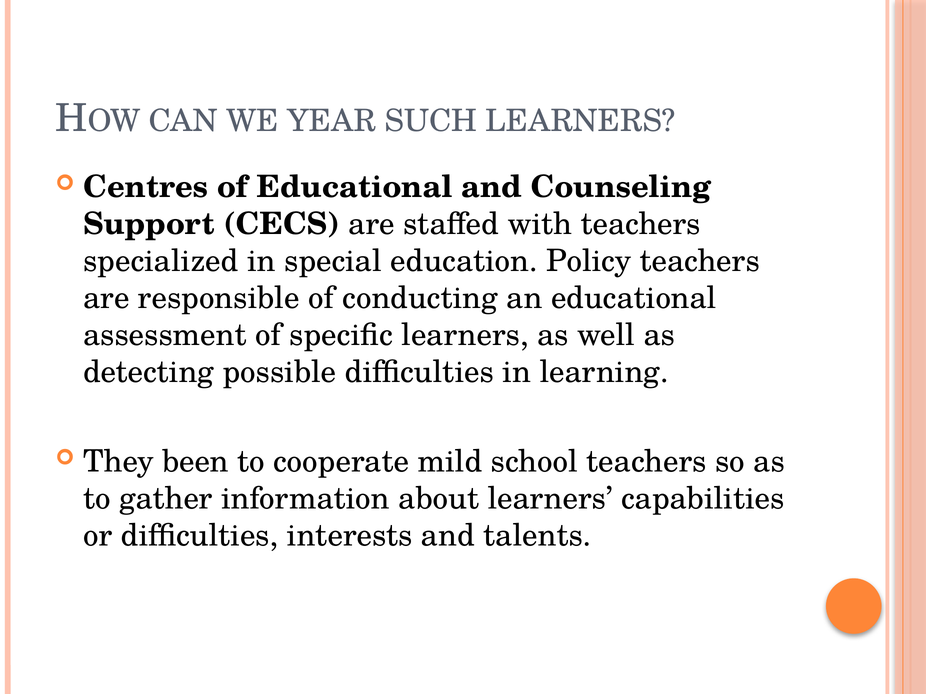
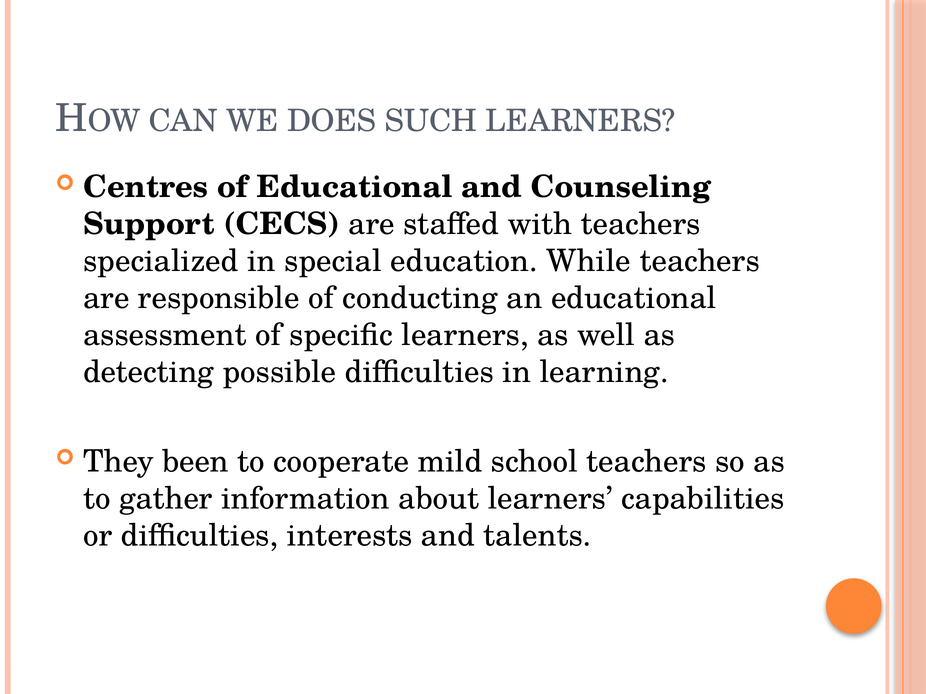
YEAR: YEAR -> DOES
Policy: Policy -> While
